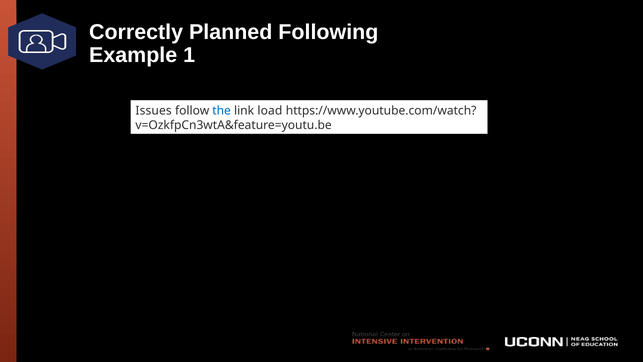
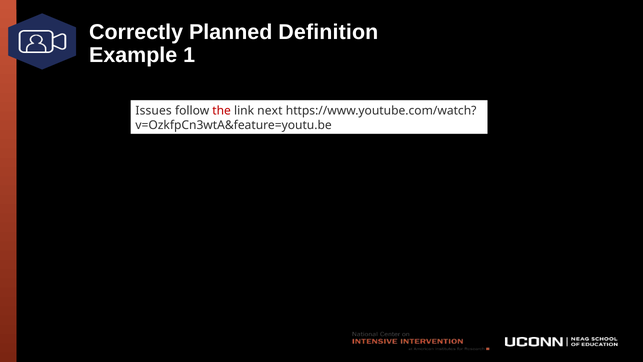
Following: Following -> Definition
the colour: blue -> red
load: load -> next
